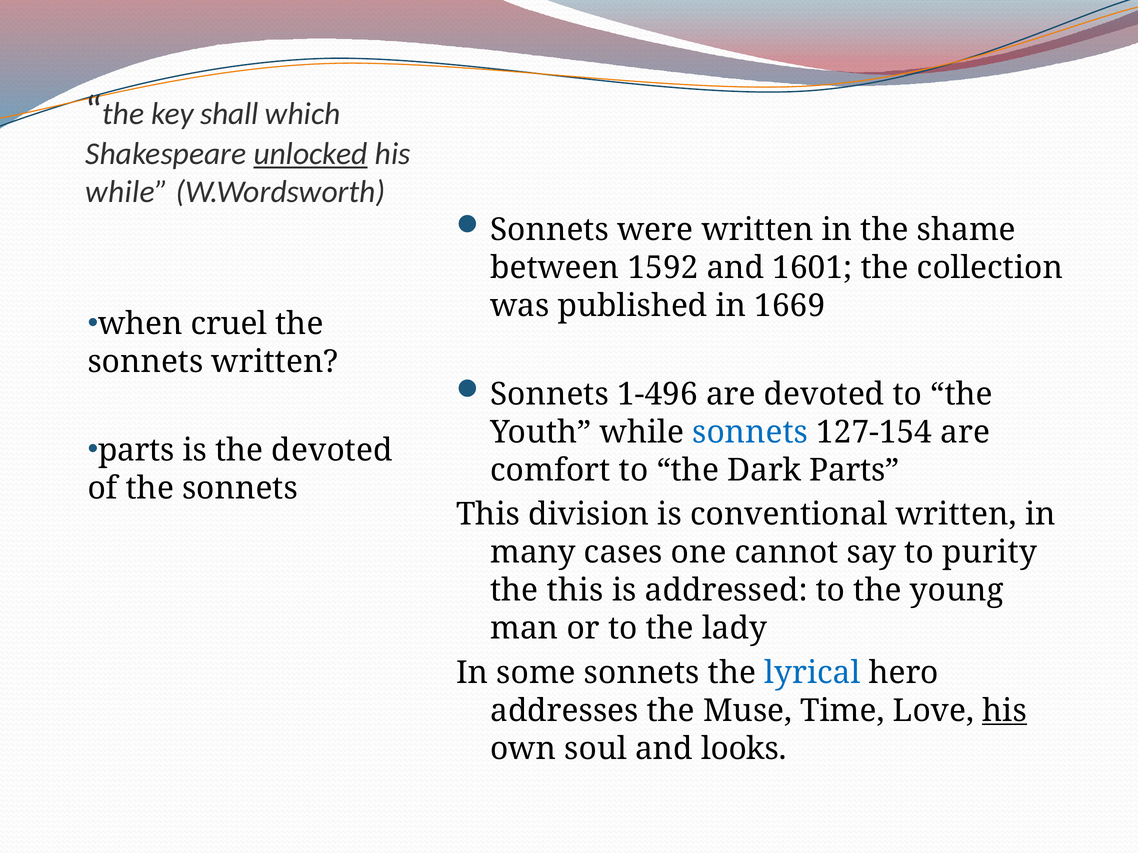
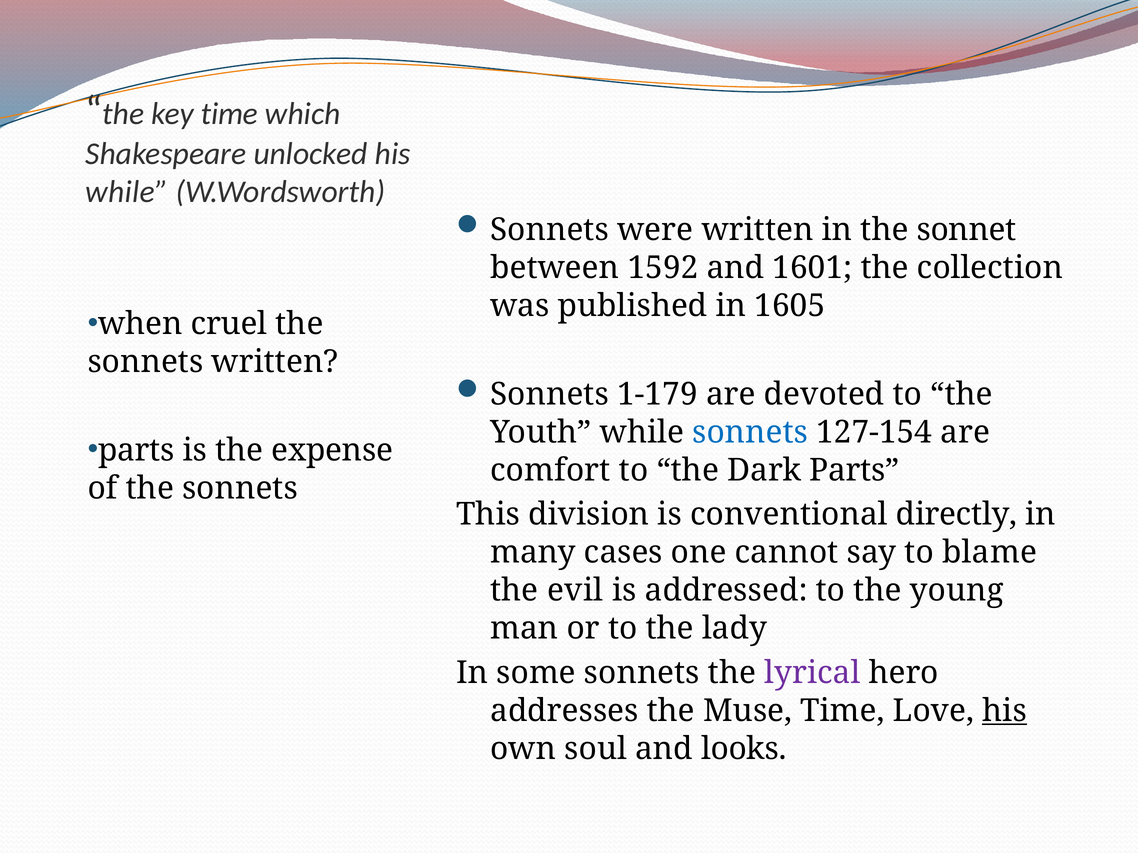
key shall: shall -> time
unlocked underline: present -> none
shame: shame -> sonnet
1669: 1669 -> 1605
1-496: 1-496 -> 1-179
the devoted: devoted -> expense
conventional written: written -> directly
purity: purity -> blame
the this: this -> evil
lyrical colour: blue -> purple
